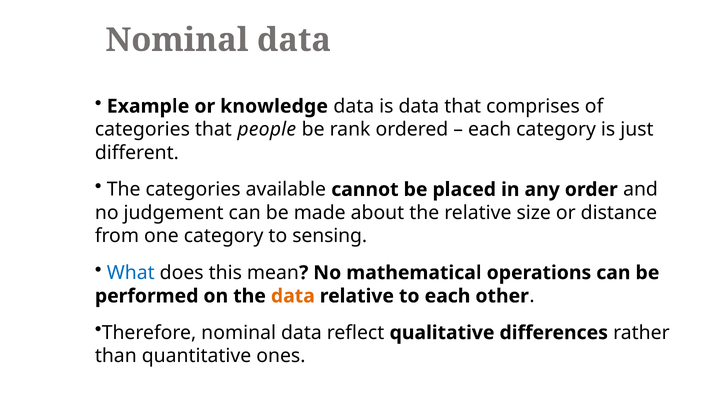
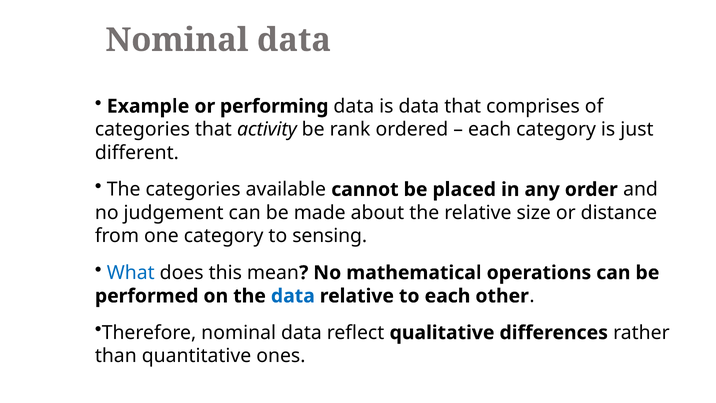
knowledge: knowledge -> performing
people: people -> activity
data at (293, 296) colour: orange -> blue
